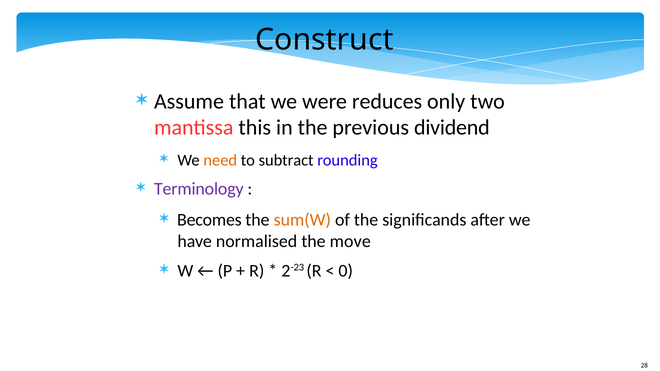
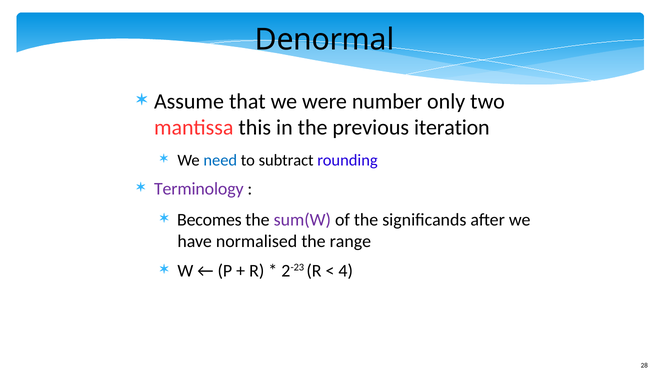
Construct: Construct -> Denormal
reduces: reduces -> number
dividend: dividend -> iteration
need colour: orange -> blue
sum(W colour: orange -> purple
move: move -> range
0: 0 -> 4
